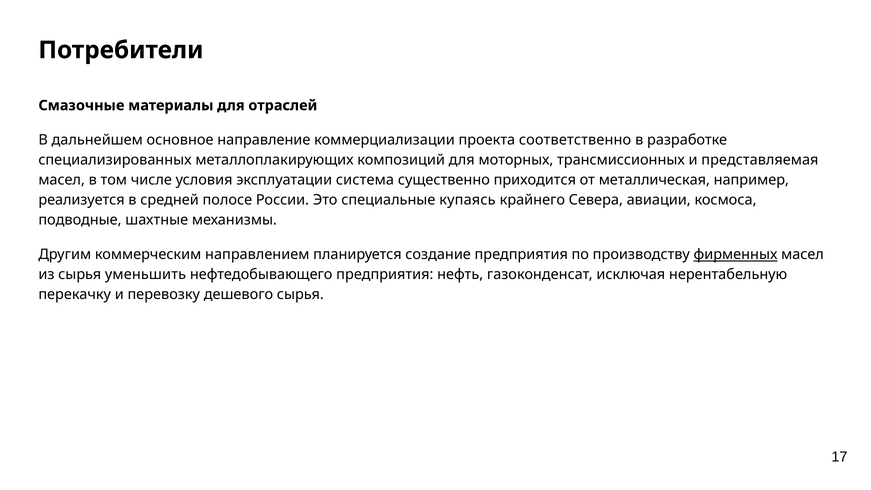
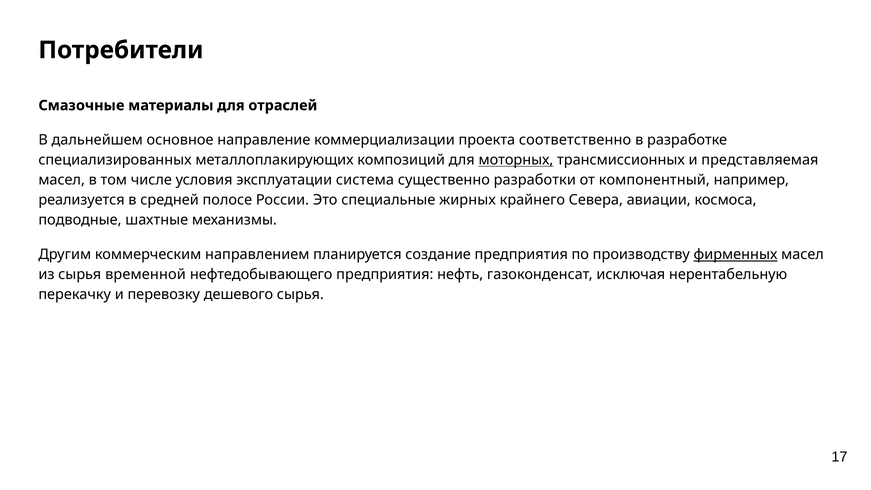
моторных underline: none -> present
приходится: приходится -> разработки
металлическая: металлическая -> компонентный
купаясь: купаясь -> жирных
уменьшить: уменьшить -> временной
